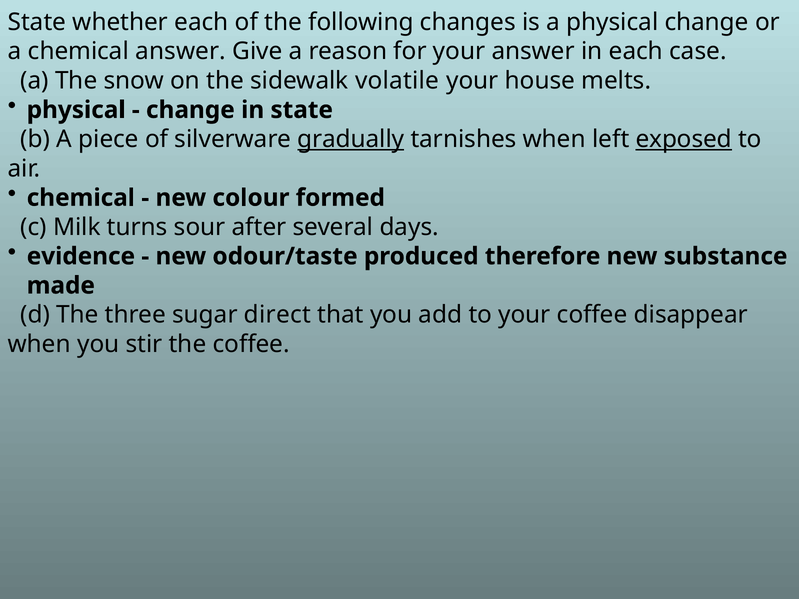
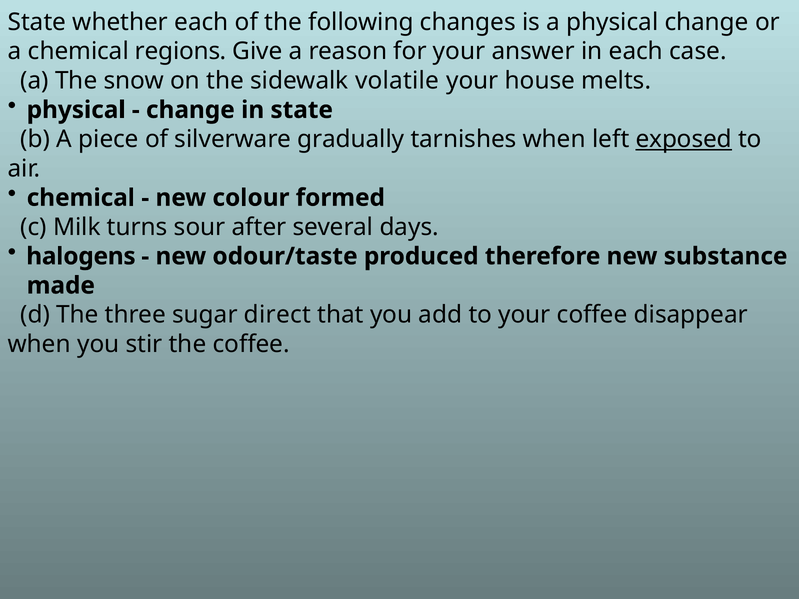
chemical answer: answer -> regions
gradually underline: present -> none
evidence: evidence -> halogens
